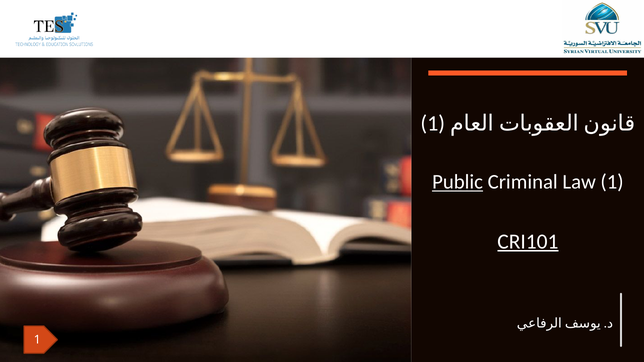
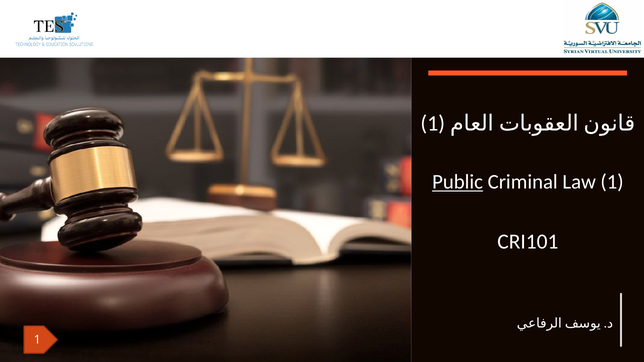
CRI101 underline: present -> none
